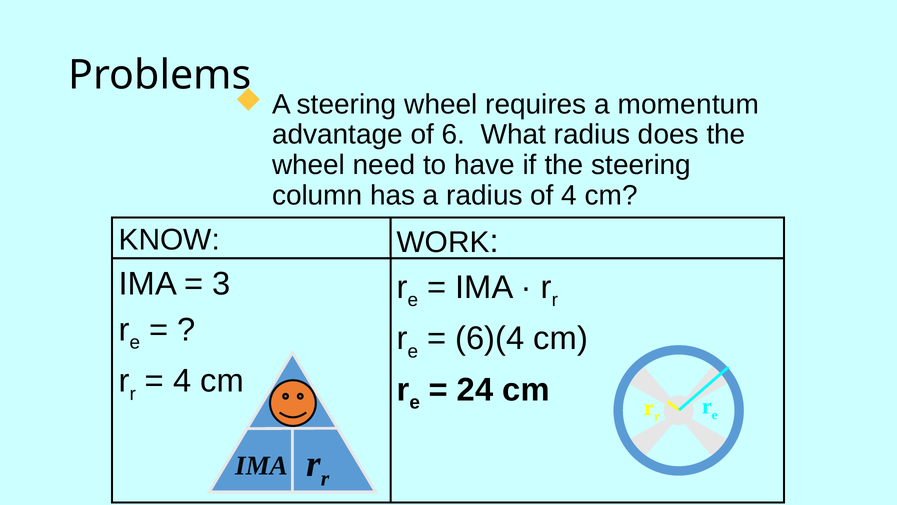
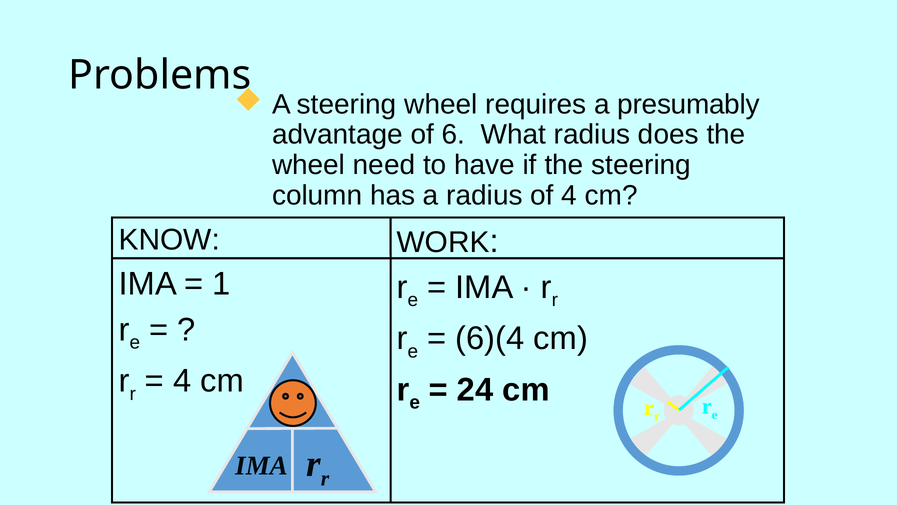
momentum: momentum -> presumably
3: 3 -> 1
